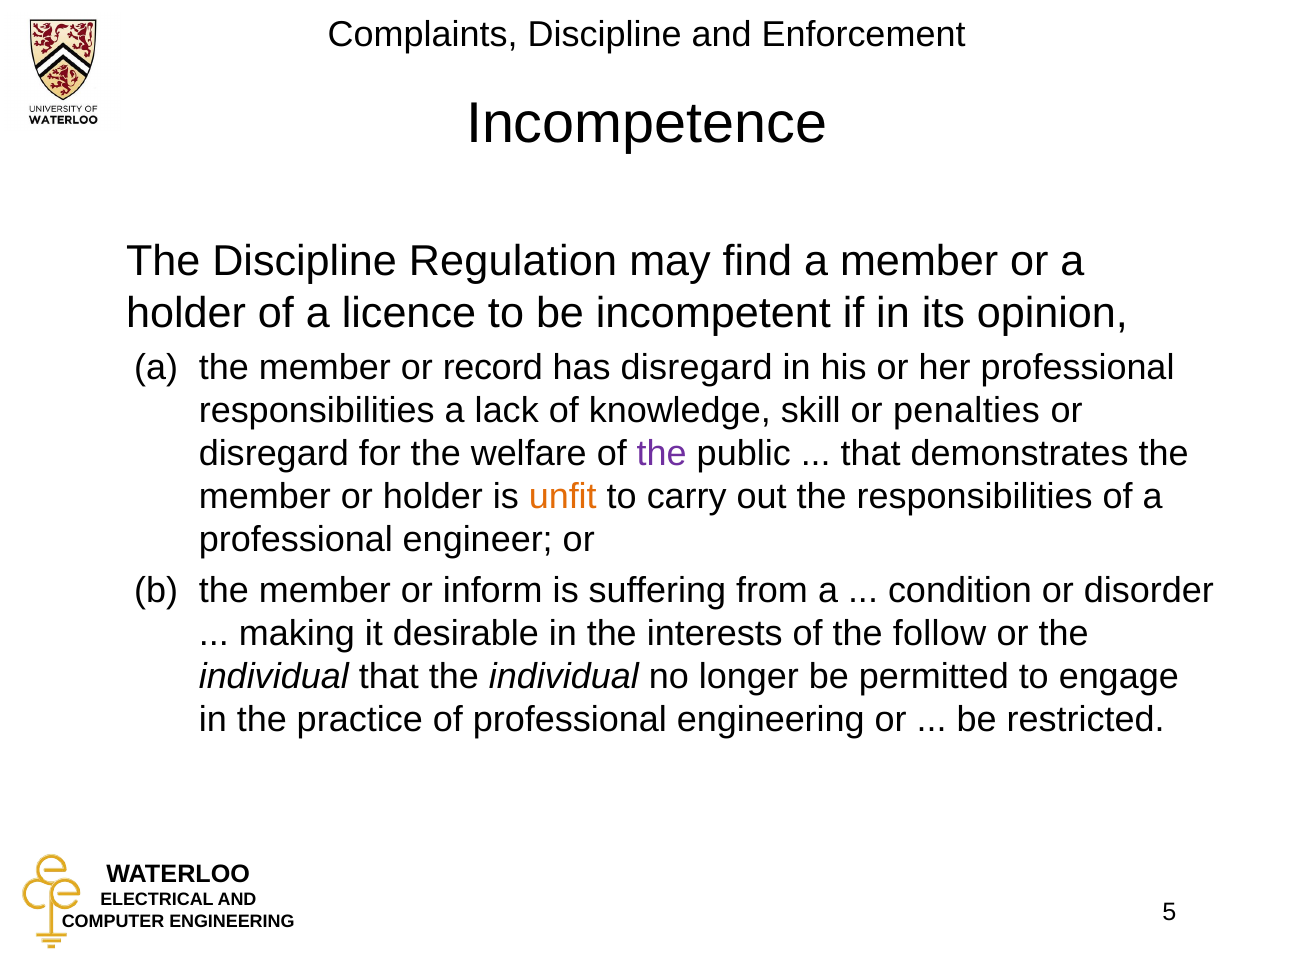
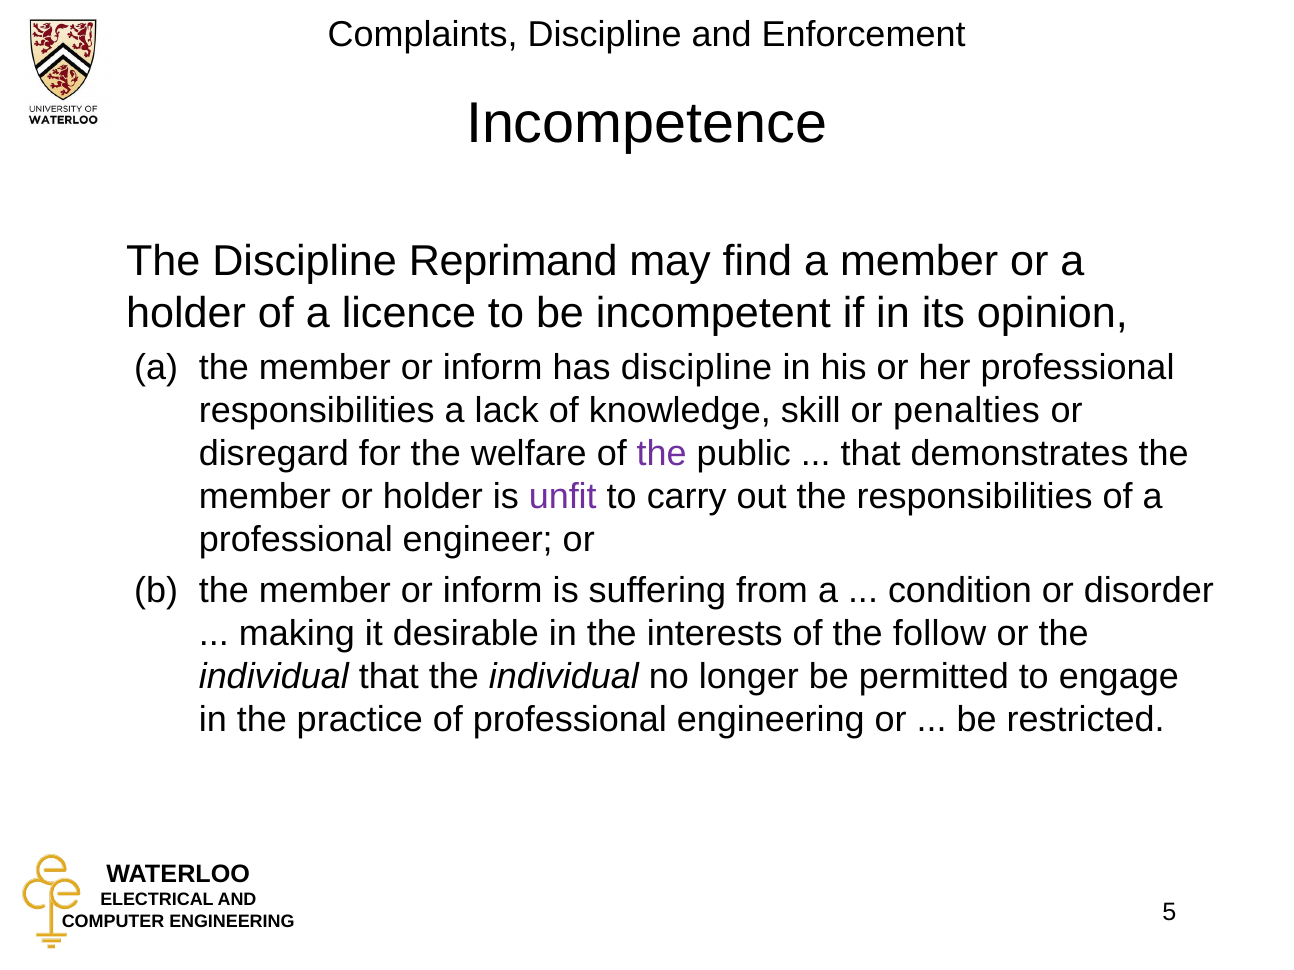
Regulation: Regulation -> Reprimand
record at (493, 368): record -> inform
has disregard: disregard -> discipline
unfit colour: orange -> purple
